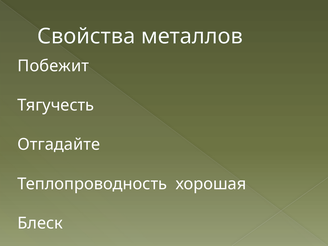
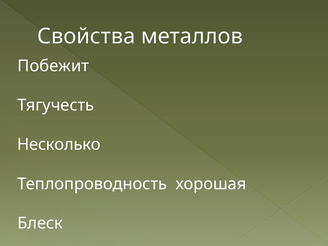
Отгадайте: Отгадайте -> Несколько
